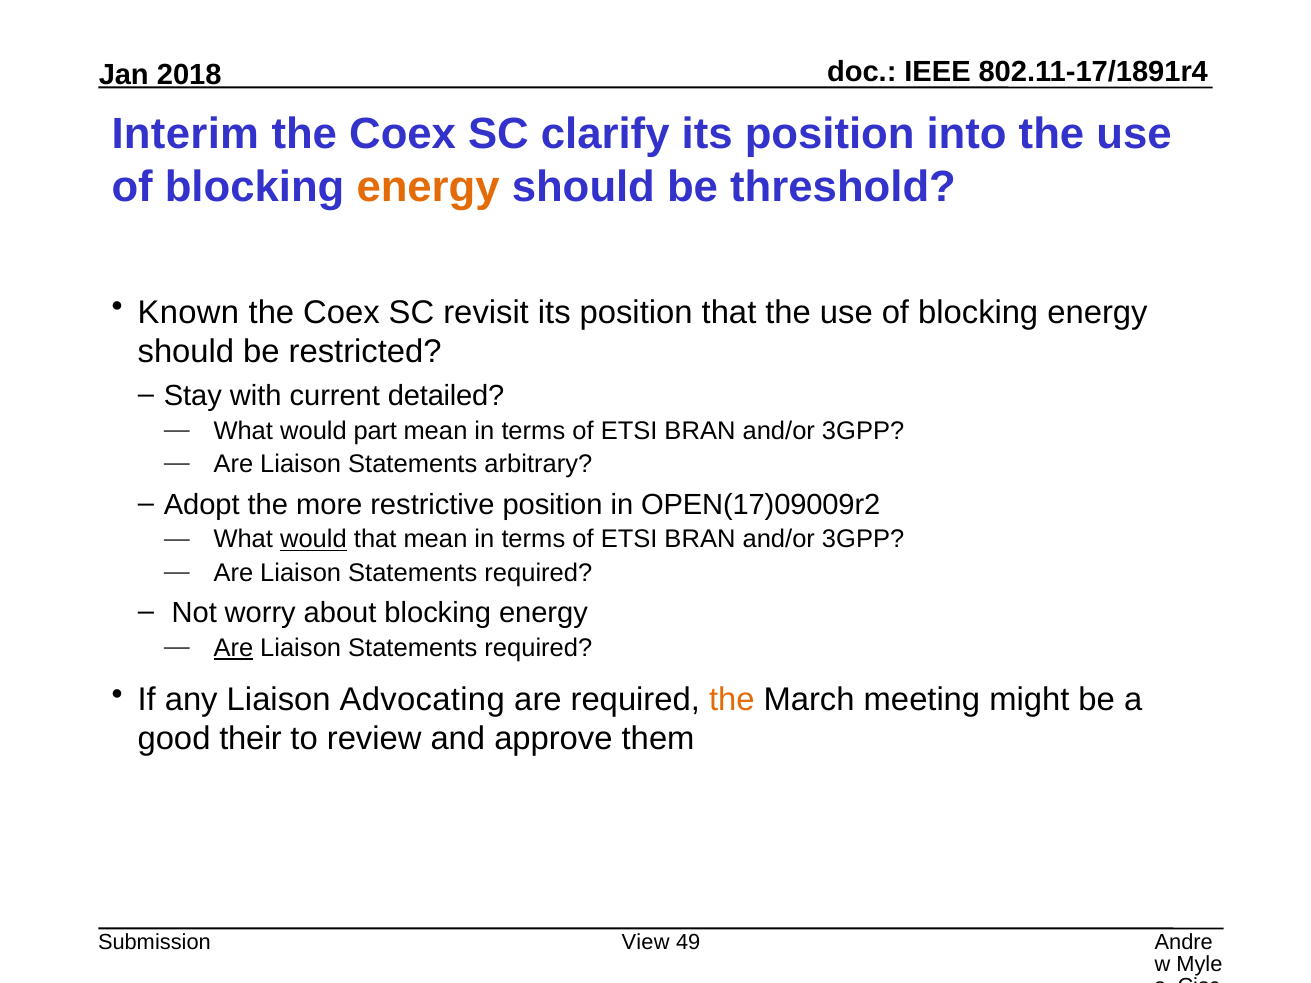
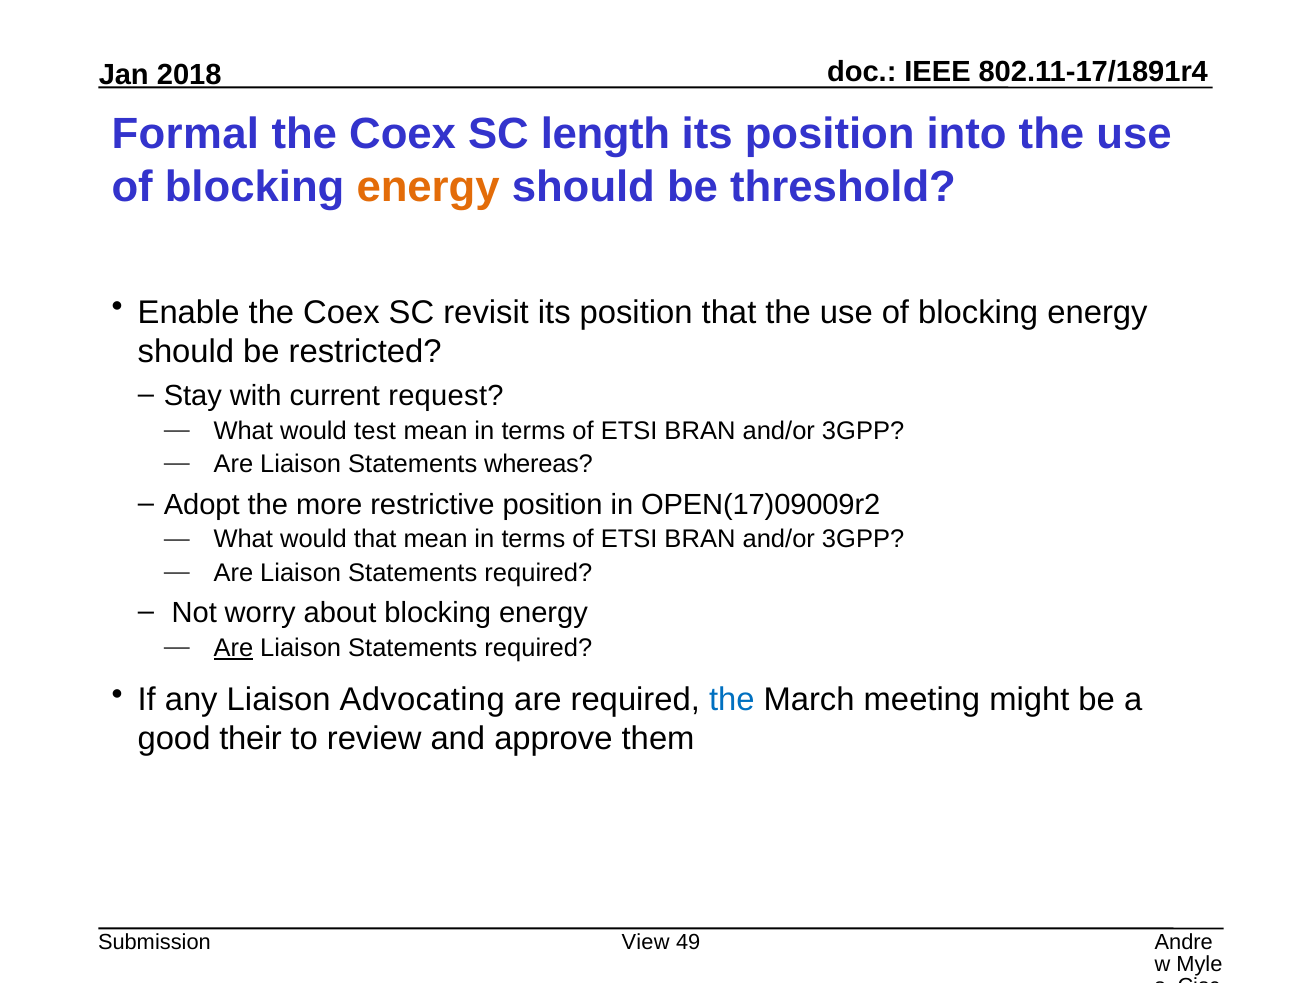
Interim: Interim -> Formal
clarify: clarify -> length
Known: Known -> Enable
detailed: detailed -> request
part: part -> test
arbitrary: arbitrary -> whereas
would at (313, 540) underline: present -> none
the at (732, 700) colour: orange -> blue
